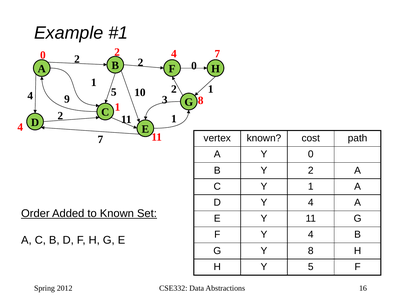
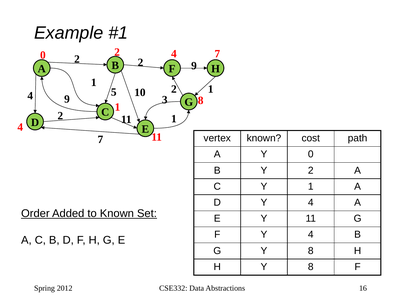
2 0: 0 -> 9
H Y 5: 5 -> 8
